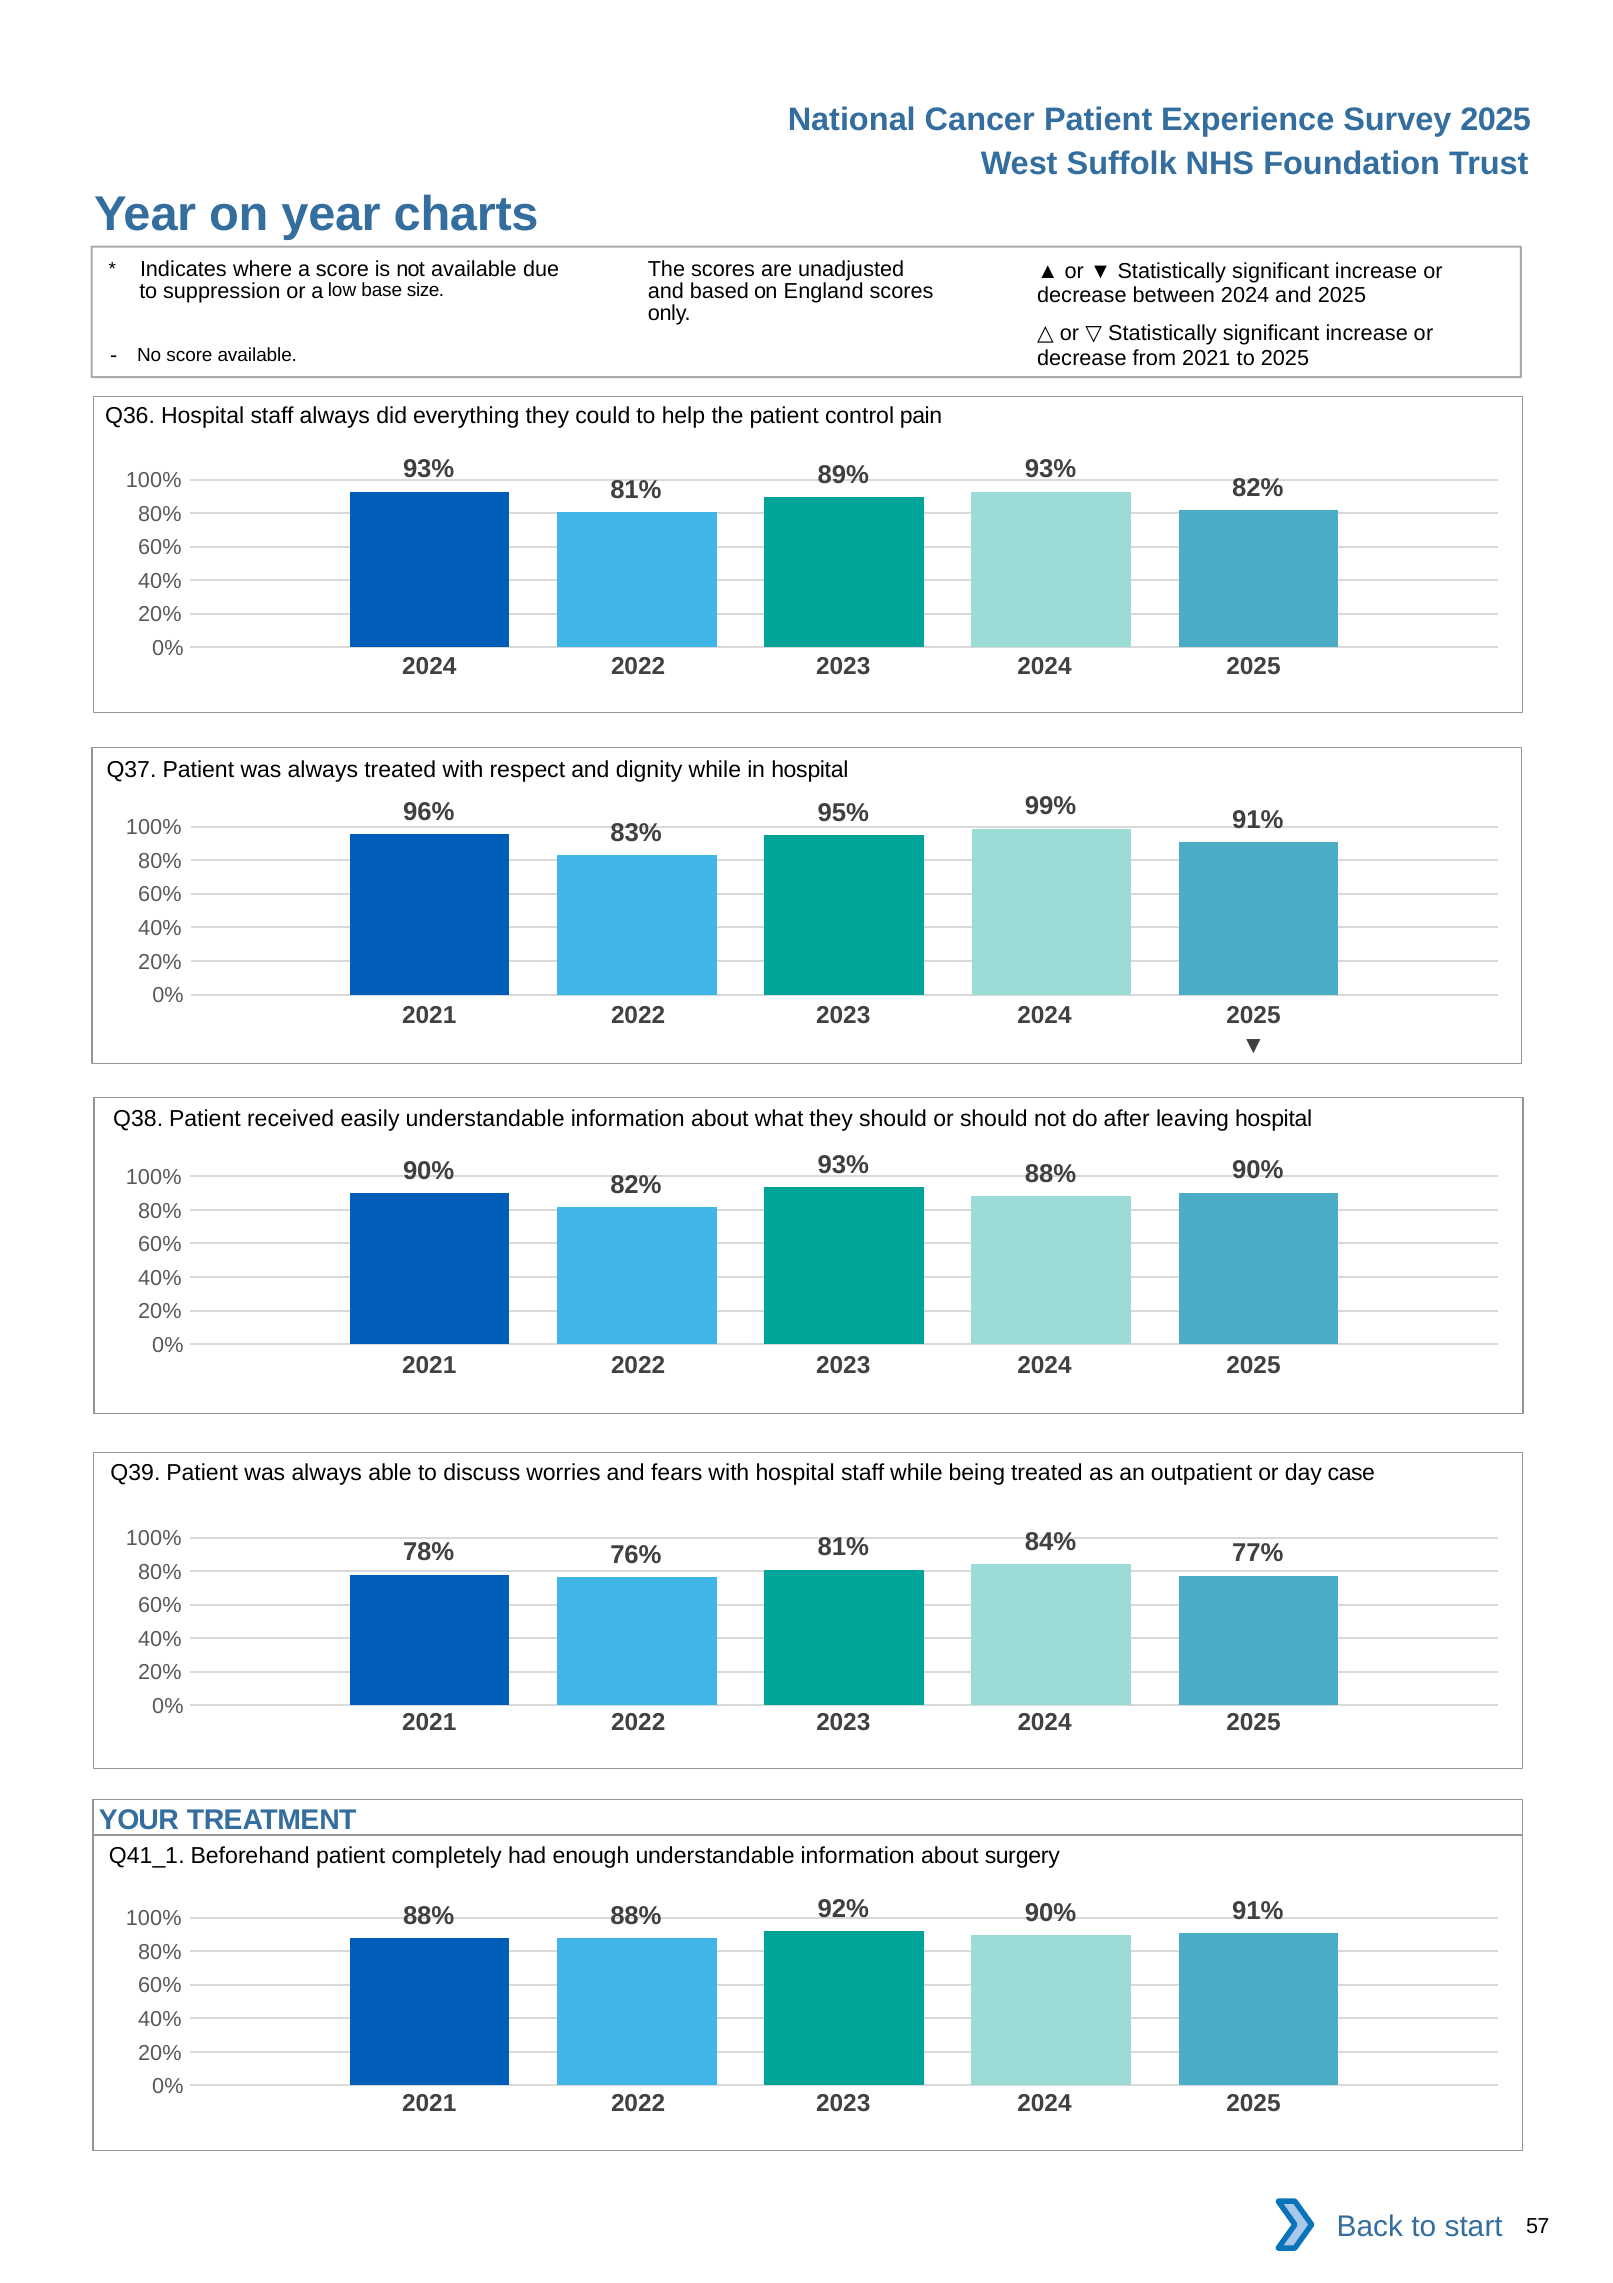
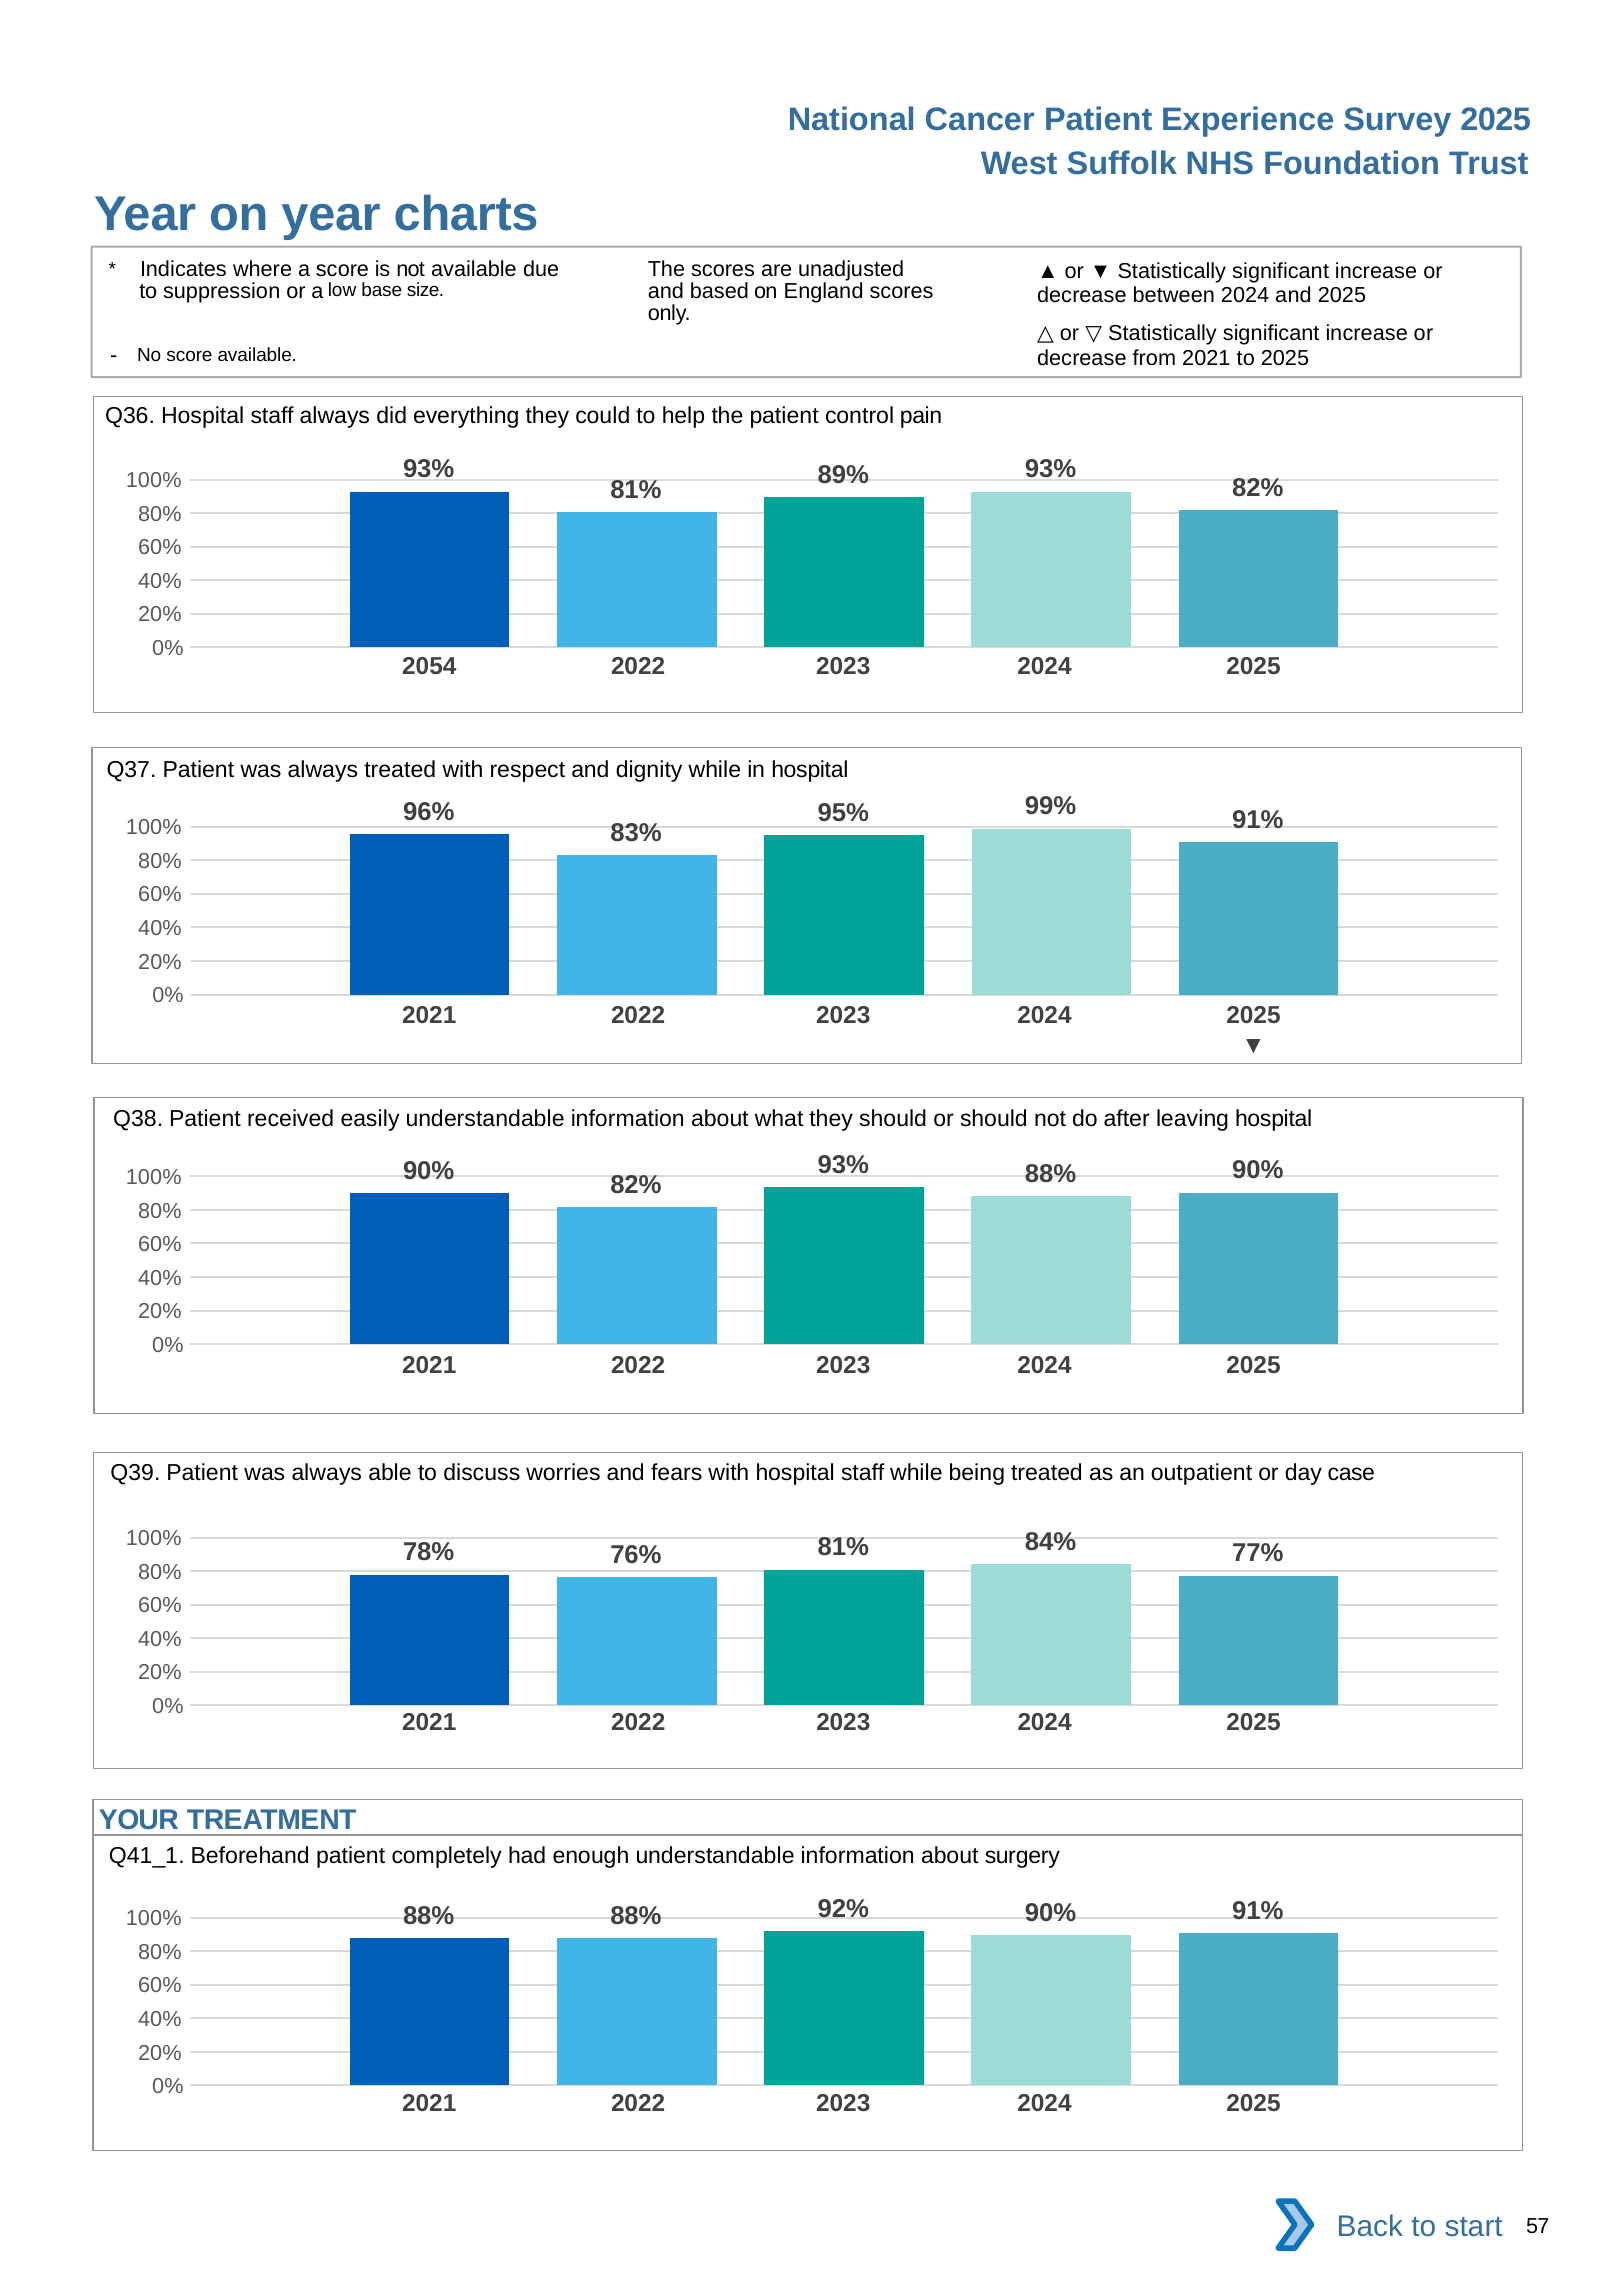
2024 at (429, 667): 2024 -> 2054
